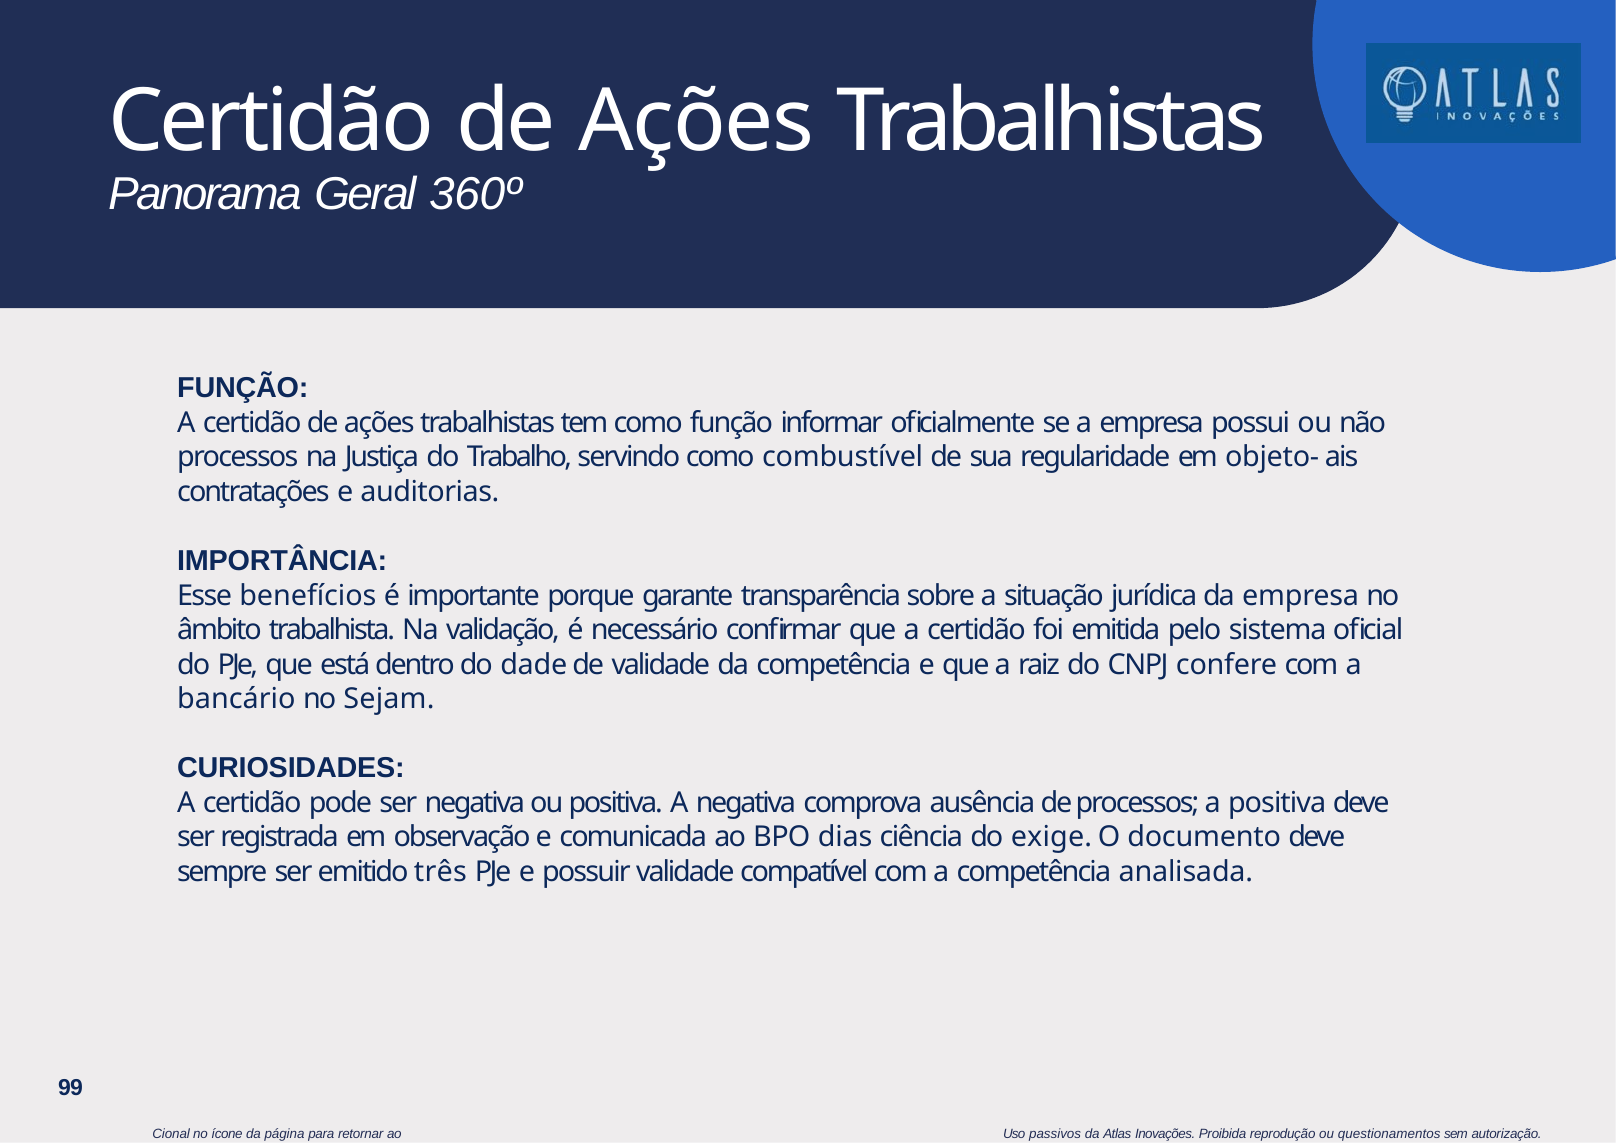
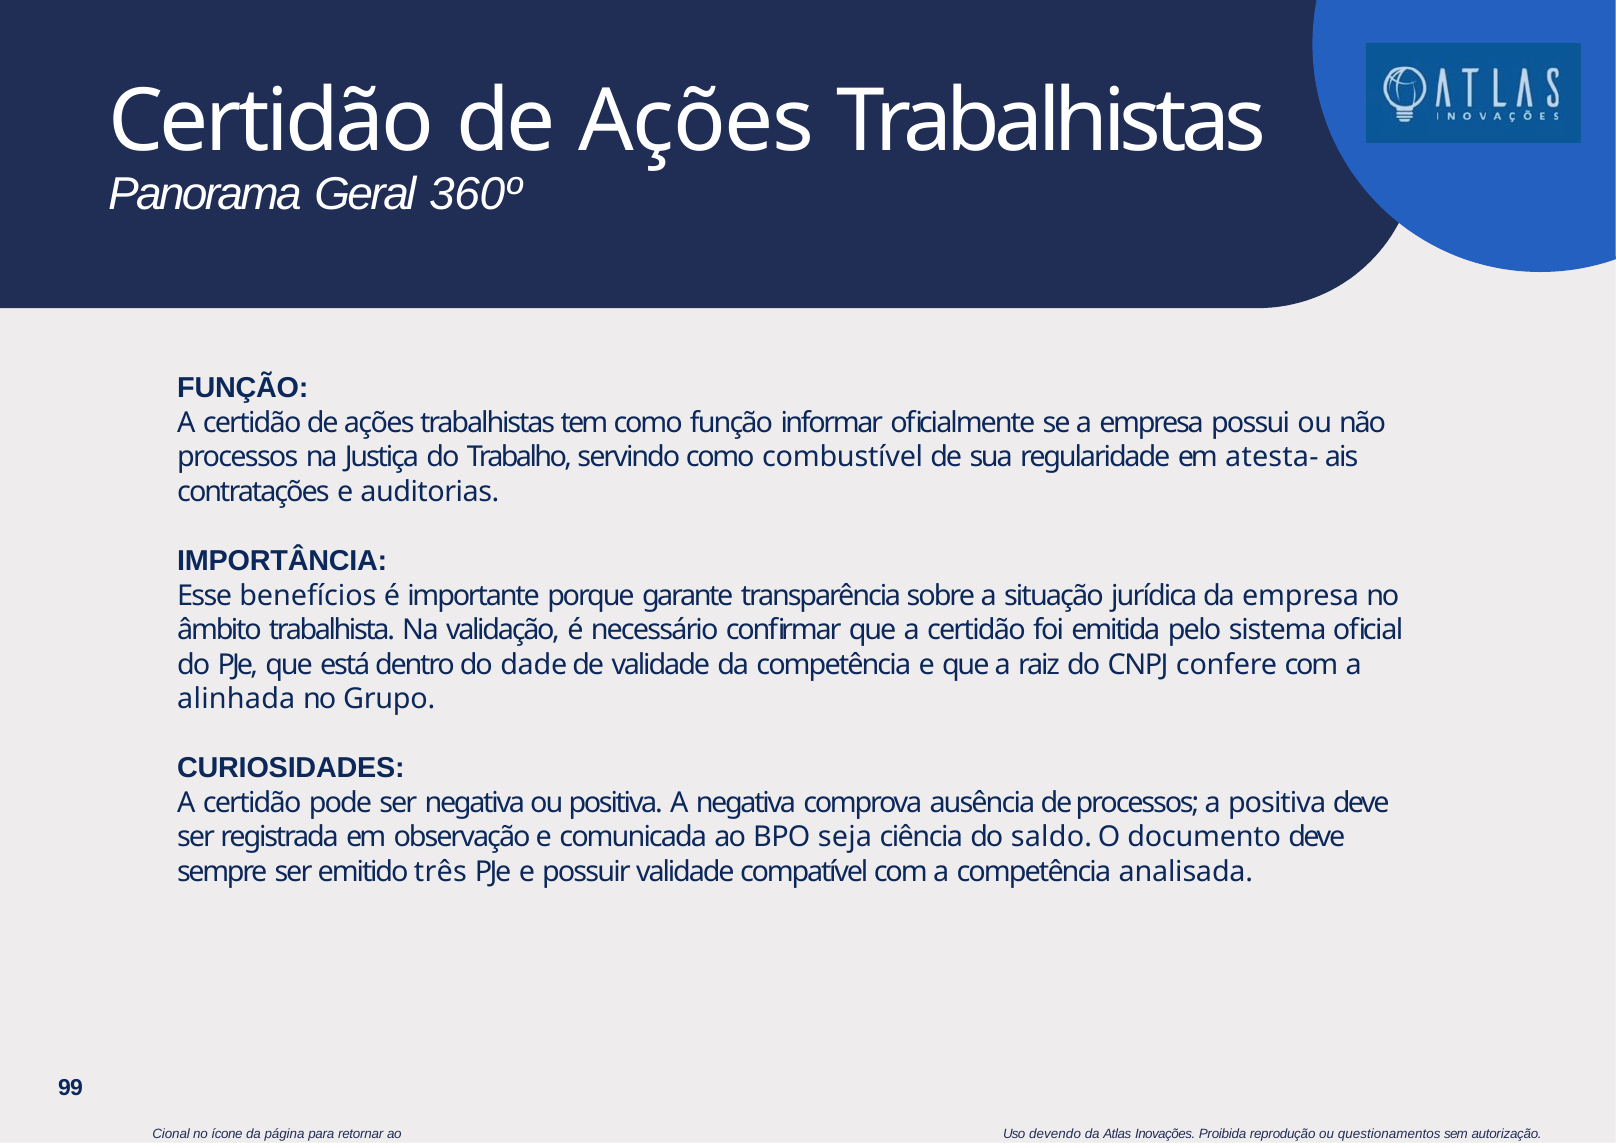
objeto-: objeto- -> atesta-
bancário: bancário -> alinhada
Sejam: Sejam -> Grupo
dias: dias -> seja
exige: exige -> saldo
passivos: passivos -> devendo
